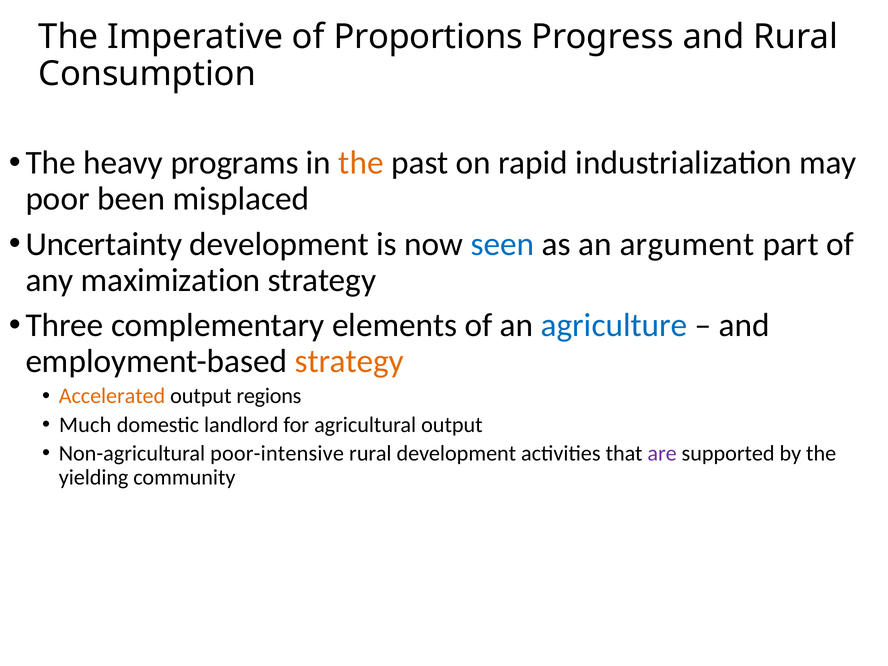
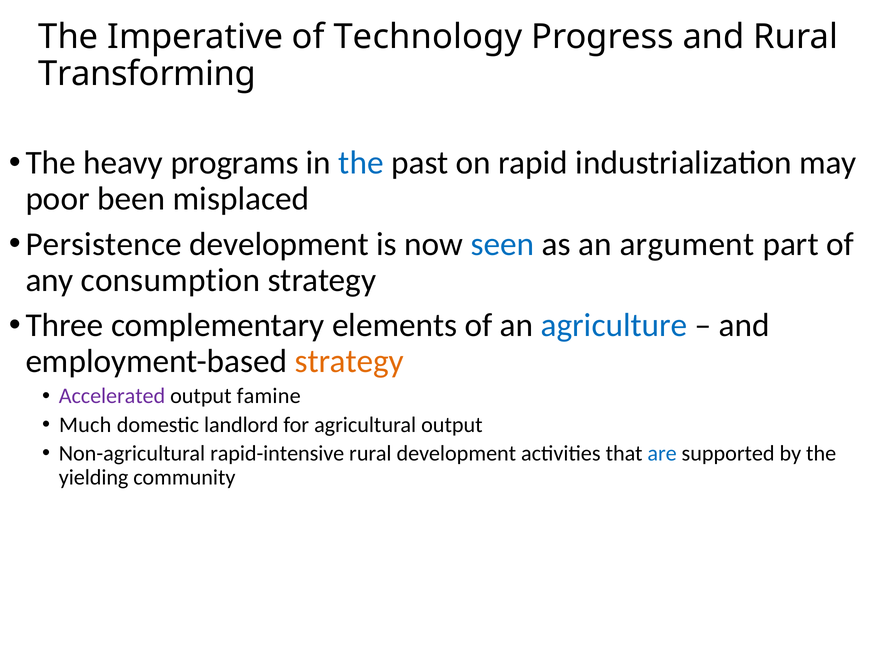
Proportions: Proportions -> Technology
Consumption: Consumption -> Transforming
the at (361, 163) colour: orange -> blue
Uncertainty: Uncertainty -> Persistence
maximization: maximization -> consumption
Accelerated colour: orange -> purple
regions: regions -> famine
poor-intensive: poor-intensive -> rapid-intensive
are colour: purple -> blue
